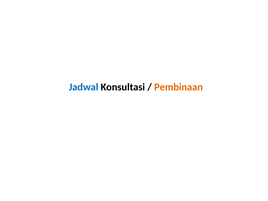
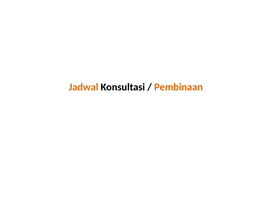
Jadwal colour: blue -> orange
